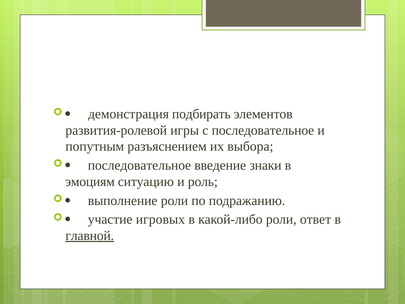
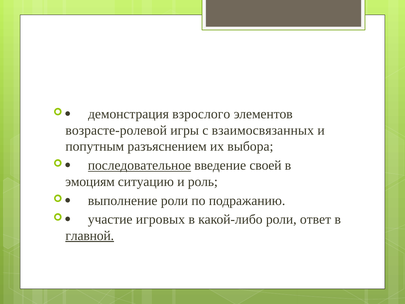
подбирать: подбирать -> взрослого
развития-ролевой: развития-ролевой -> возрасте-ролевой
с последовательное: последовательное -> взаимосвязанных
последовательное at (139, 165) underline: none -> present
знаки: знаки -> своей
